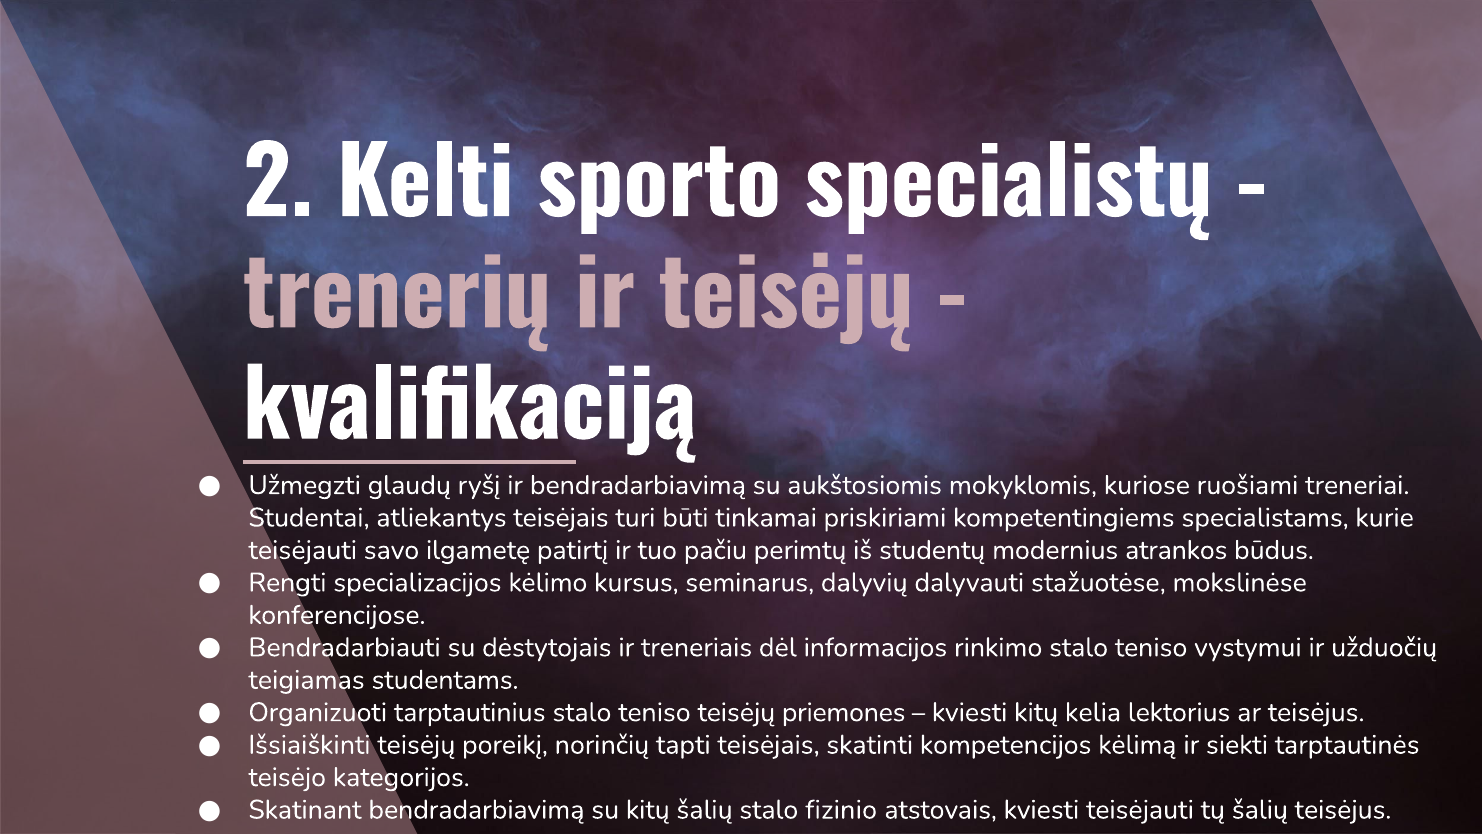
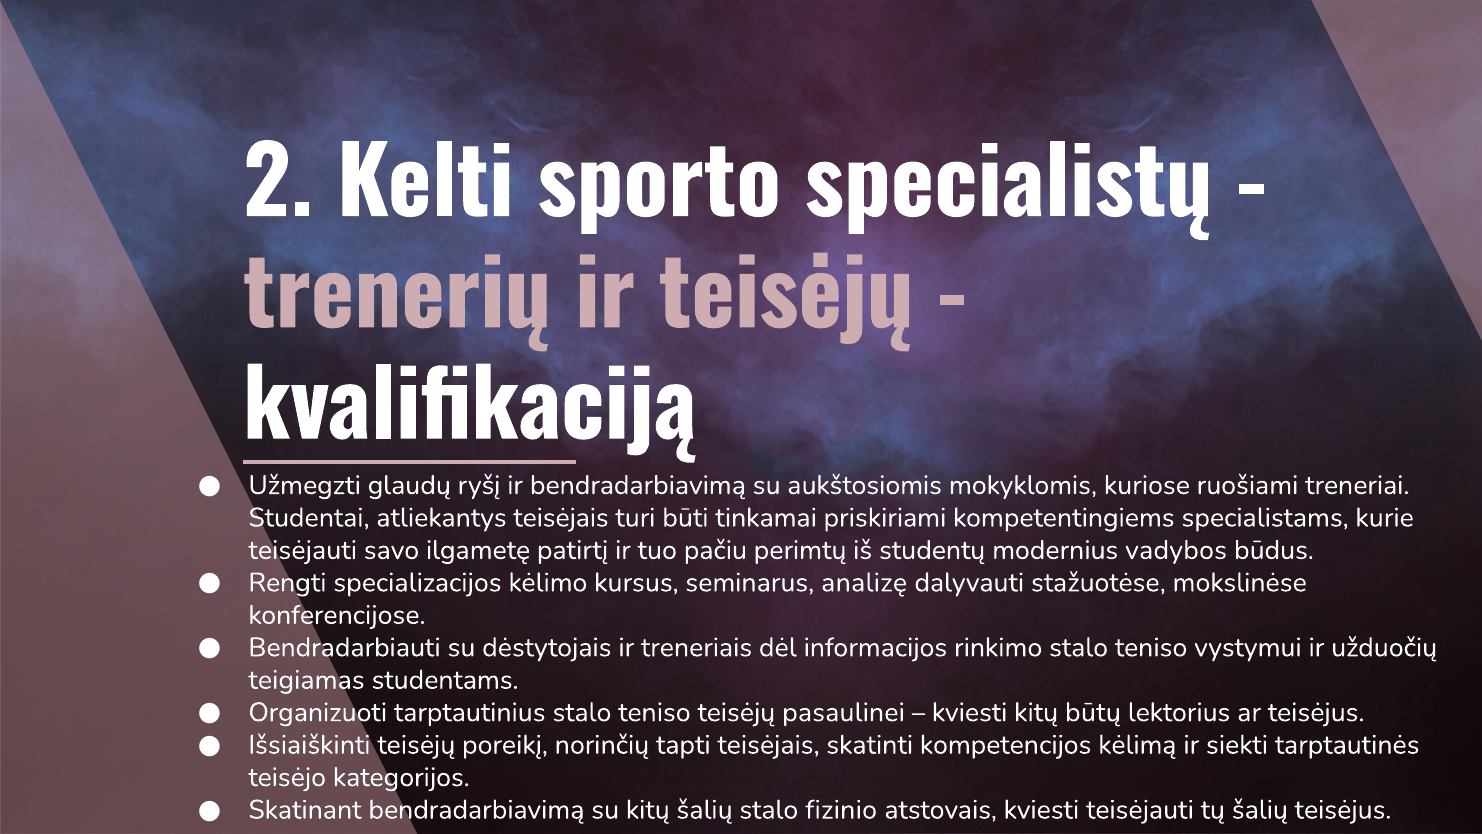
atrankos: atrankos -> vadybos
dalyvių: dalyvių -> analizę
priemones: priemones -> pasaulinei
kelia: kelia -> būtų
